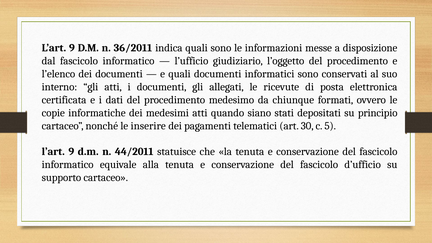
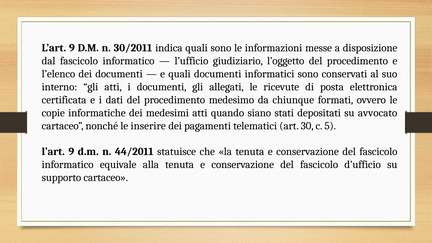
36/2011: 36/2011 -> 30/2011
principio: principio -> avvocato
